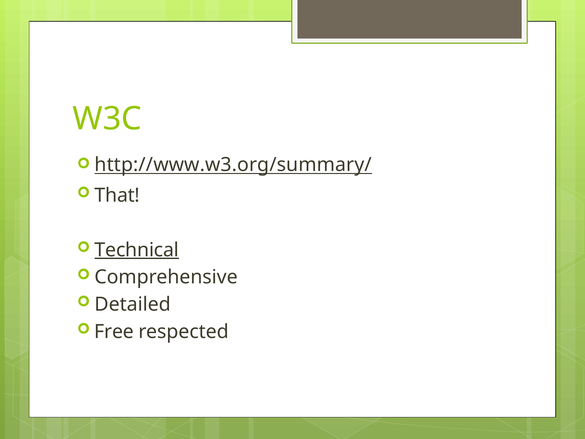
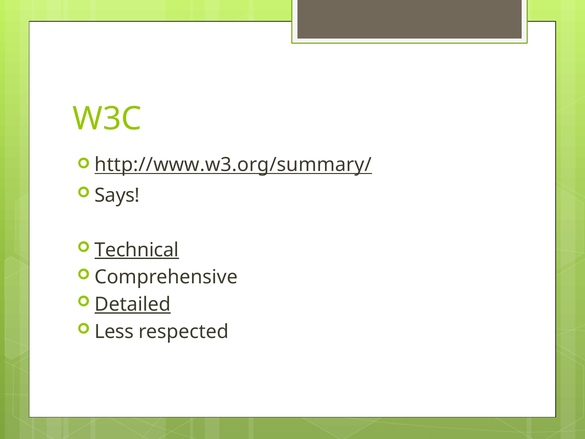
That: That -> Says
Detailed underline: none -> present
Free: Free -> Less
